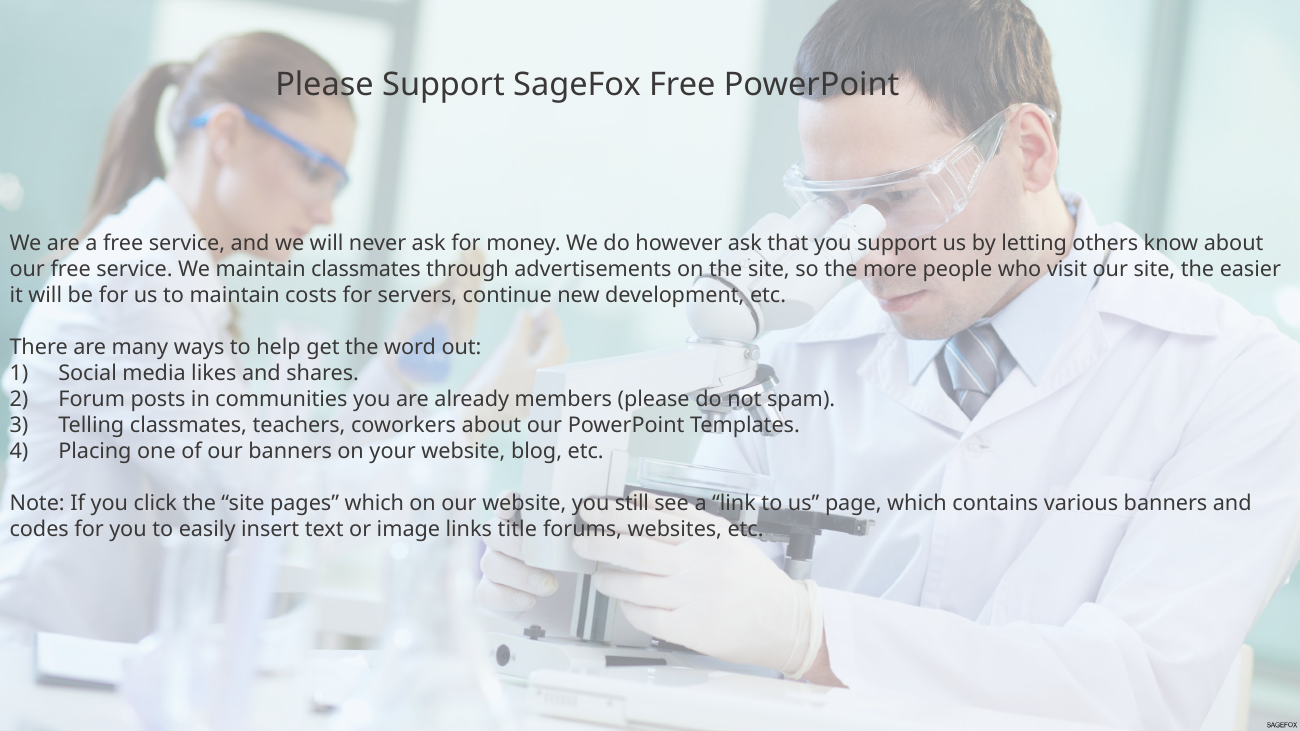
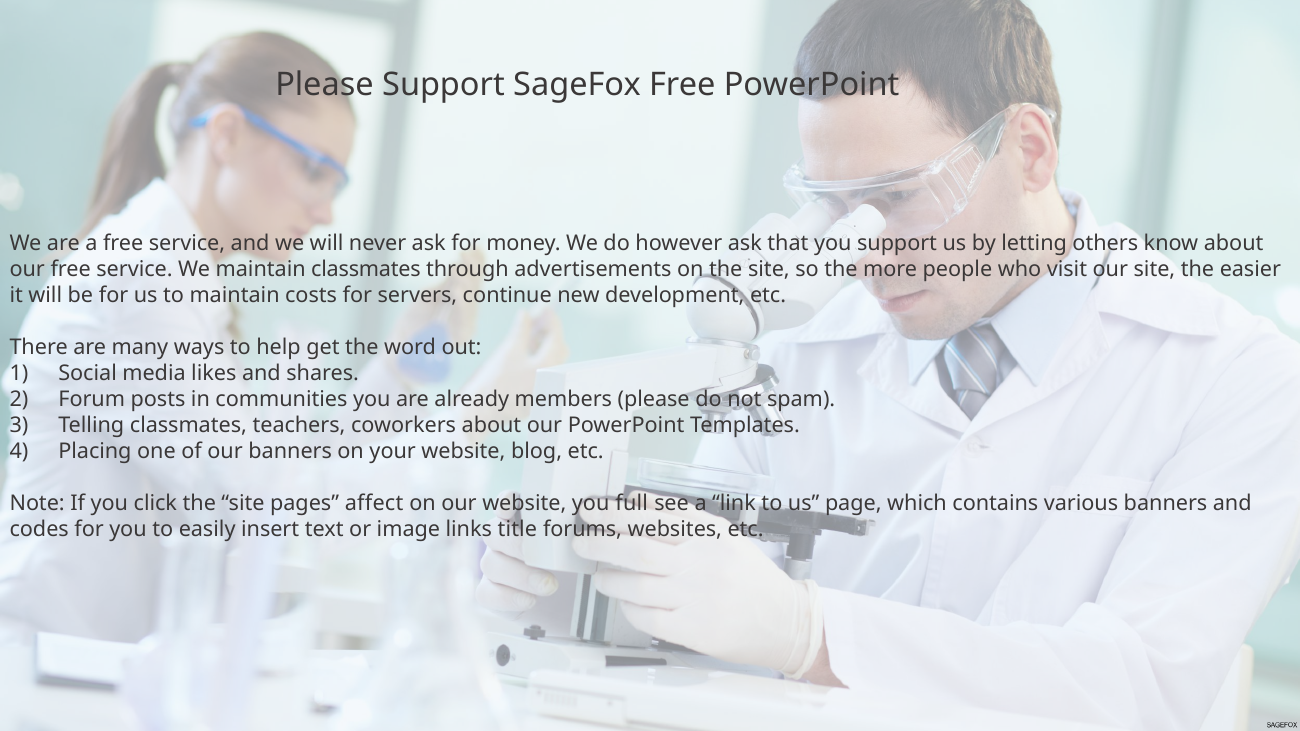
pages which: which -> affect
still: still -> full
